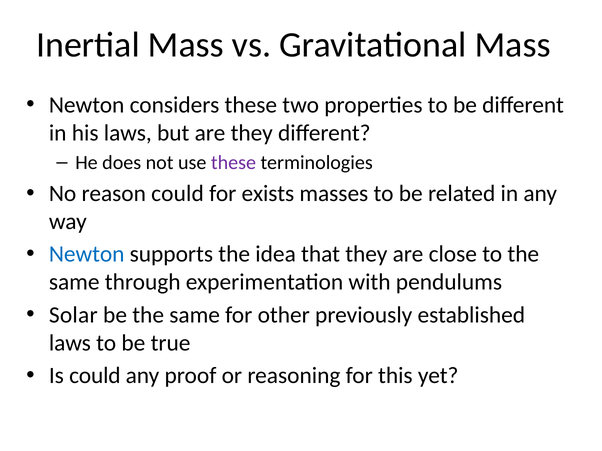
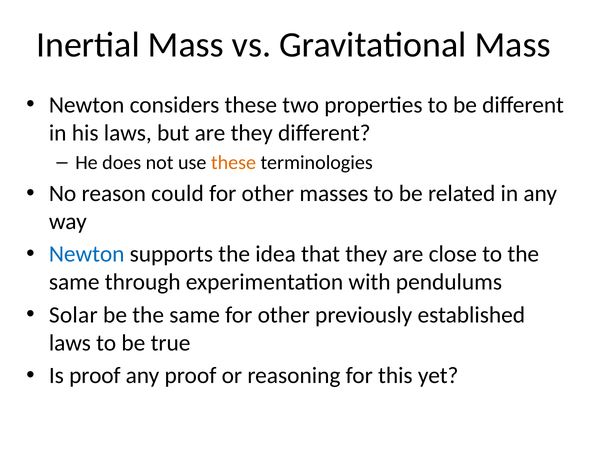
these at (234, 163) colour: purple -> orange
exists at (268, 194): exists -> other
Is could: could -> proof
